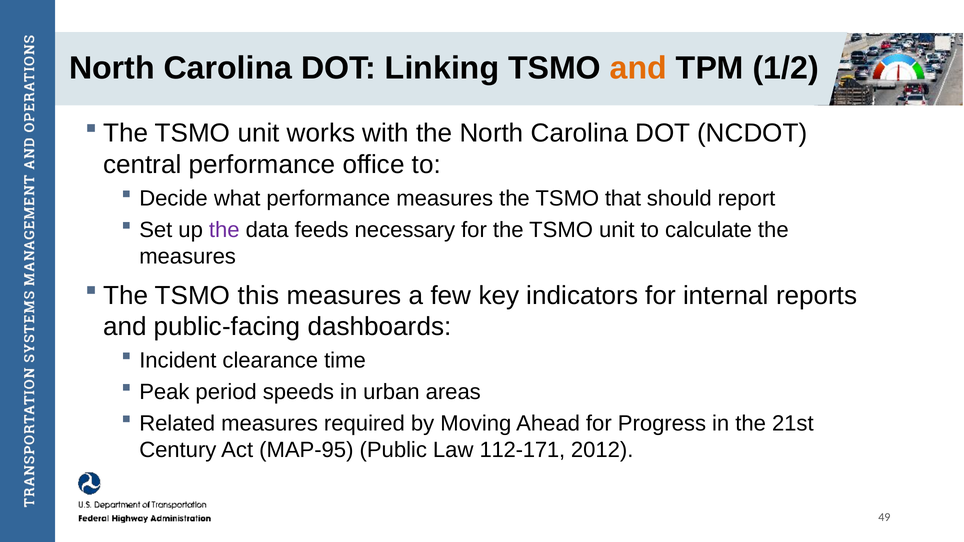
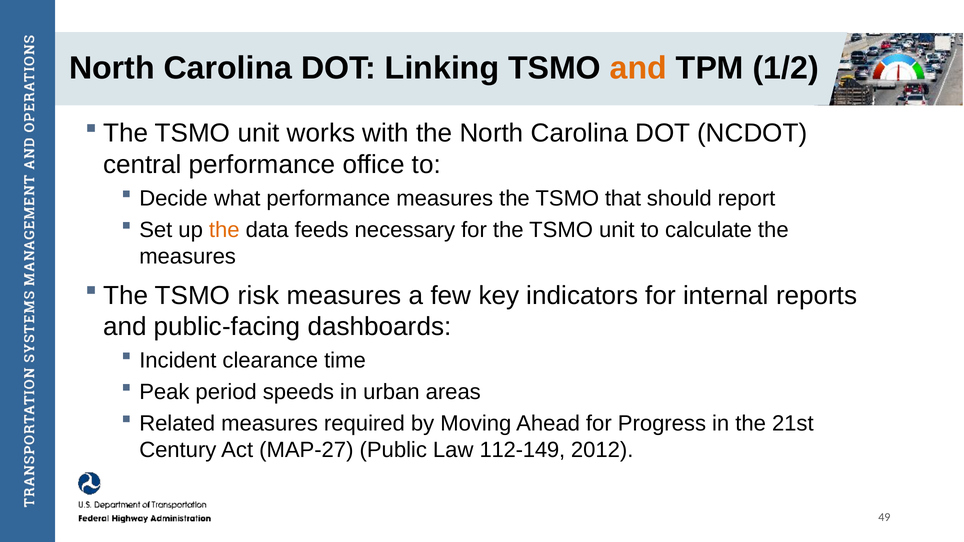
the at (224, 230) colour: purple -> orange
this: this -> risk
MAP-95: MAP-95 -> MAP-27
112-171: 112-171 -> 112-149
